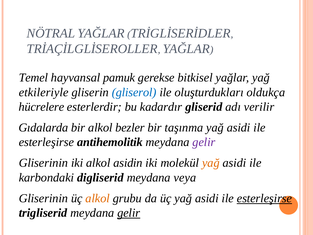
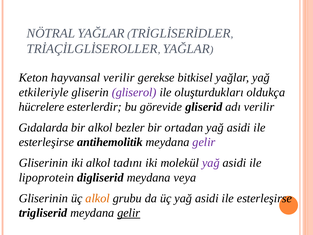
Temel: Temel -> Keton
hayvansal pamuk: pamuk -> verilir
gliserol colour: blue -> purple
kadardır: kadardır -> görevide
taşınma: taşınma -> ortadan
asidin: asidin -> tadını
yağ at (211, 163) colour: orange -> purple
karbondaki: karbondaki -> lipoprotein
esterleşirse at (264, 198) underline: present -> none
